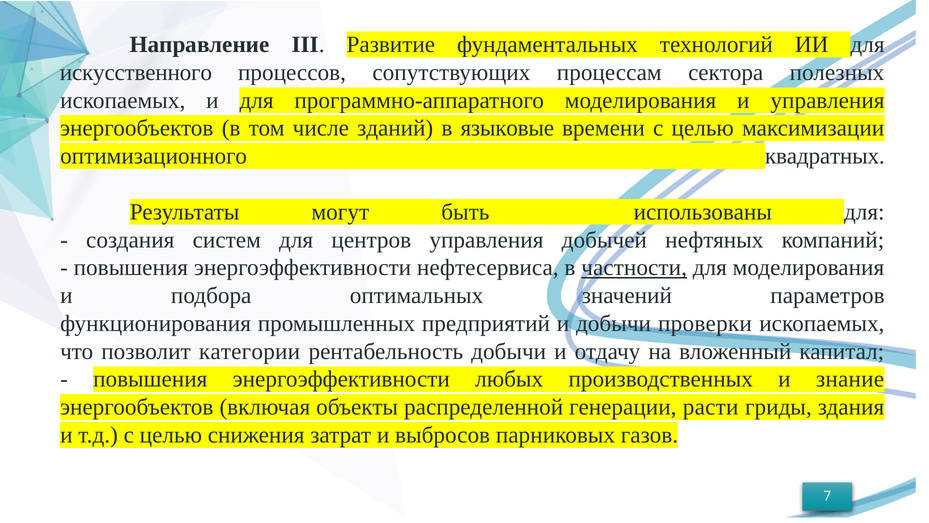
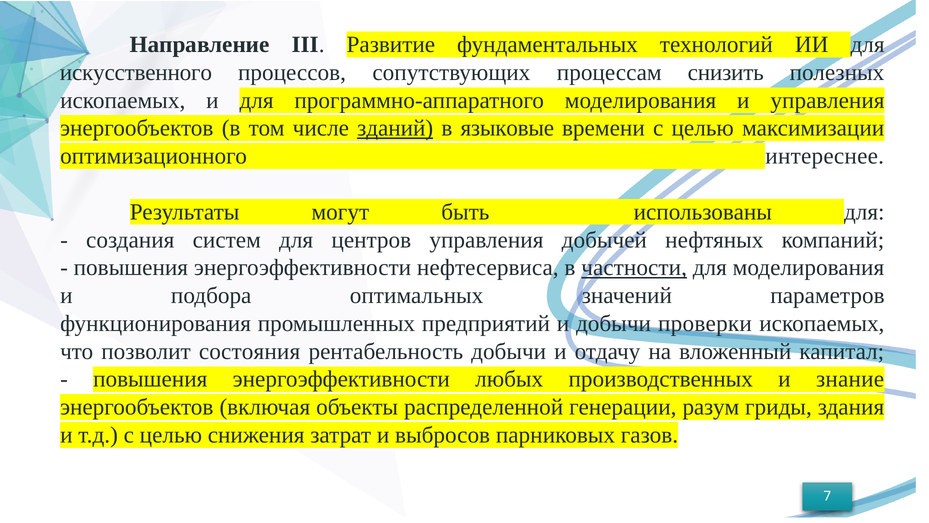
сектора: сектора -> снизить
зданий underline: none -> present
квадратных: квадратных -> интереснее
категории: категории -> состояния
расти: расти -> разум
